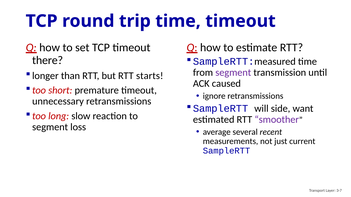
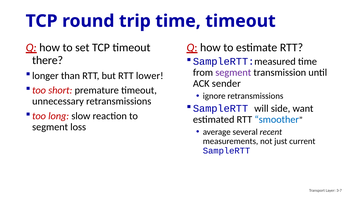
starts: starts -> lower
caused: caused -> sender
smoother colour: purple -> blue
